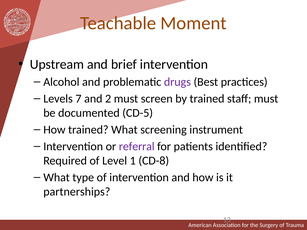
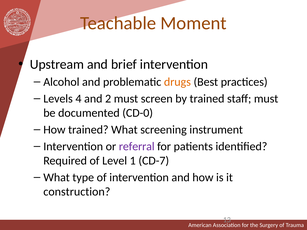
drugs colour: purple -> orange
7: 7 -> 4
CD-5: CD-5 -> CD-0
CD-8: CD-8 -> CD-7
partnerships: partnerships -> construction
